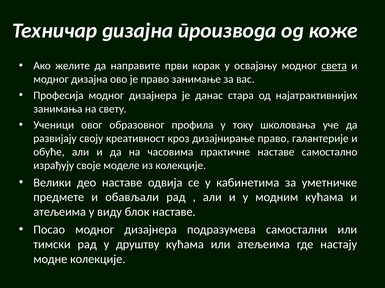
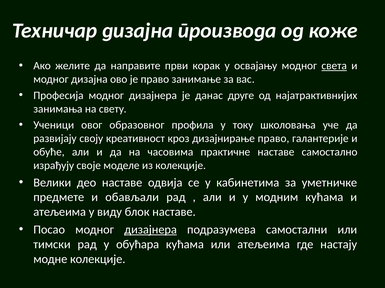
стара: стара -> друге
дизајнера at (151, 230) underline: none -> present
друштву: друштву -> обућара
